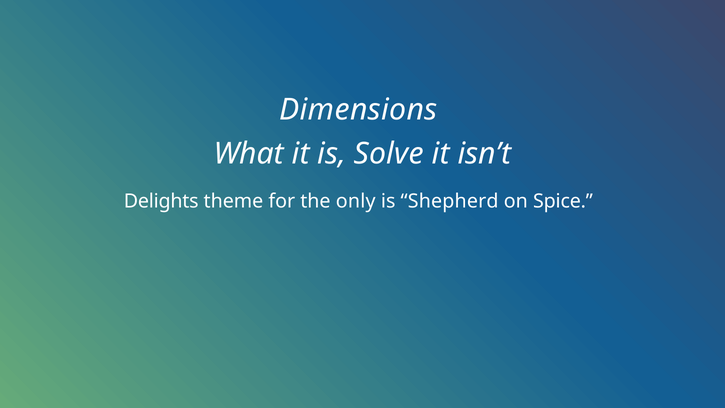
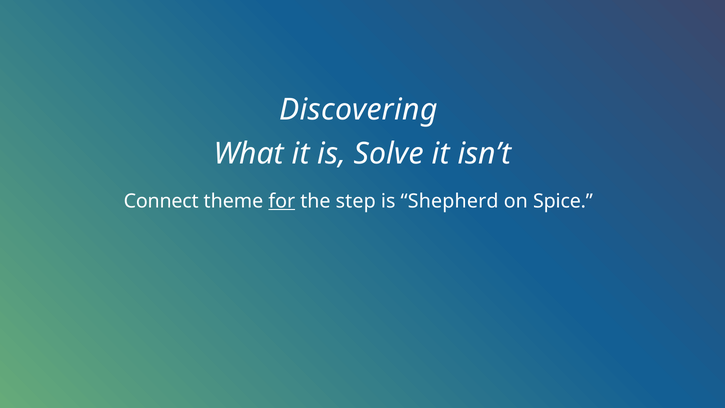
Dimensions: Dimensions -> Discovering
Delights: Delights -> Connect
for underline: none -> present
only: only -> step
